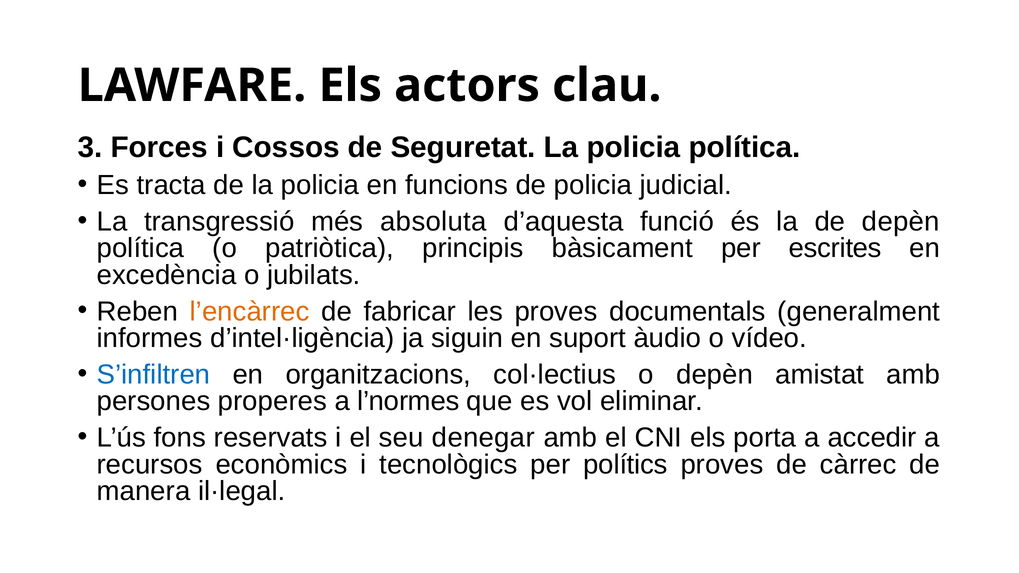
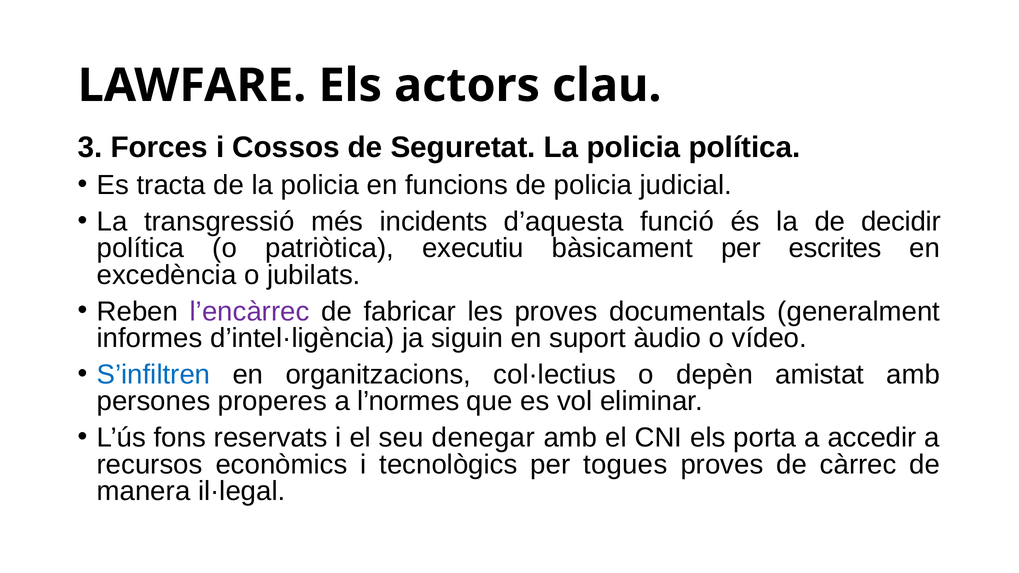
absoluta: absoluta -> incidents
de depèn: depèn -> decidir
principis: principis -> executiu
l’encàrrec colour: orange -> purple
polítics: polítics -> togues
